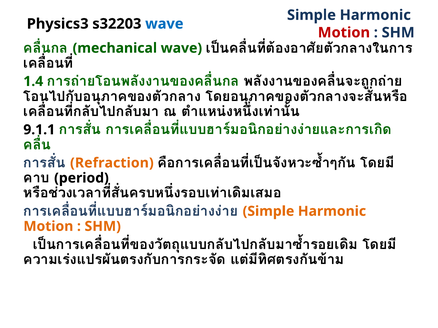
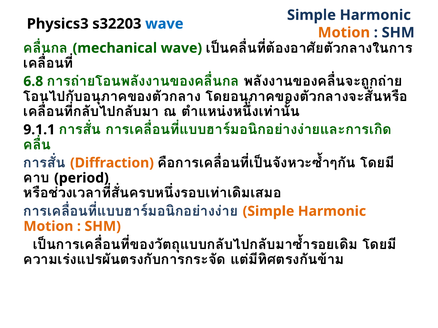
Motion at (344, 33) colour: red -> orange
1.4: 1.4 -> 6.8
Refraction: Refraction -> Diffraction
